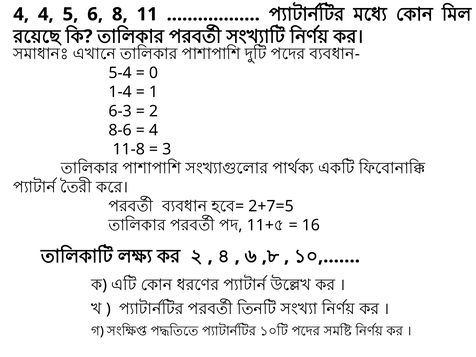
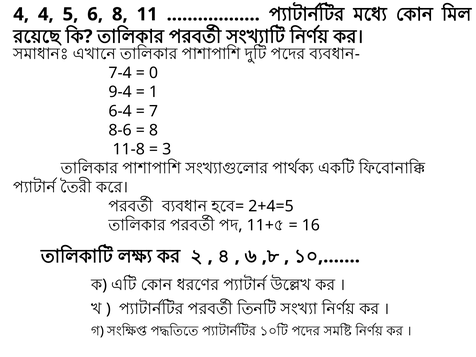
5-4: 5-4 -> 7-4
1-4: 1-4 -> 9-4
6-3: 6-3 -> 6-4
2: 2 -> 7
4 at (153, 130): 4 -> 8
2+7=5: 2+7=5 -> 2+4=5
